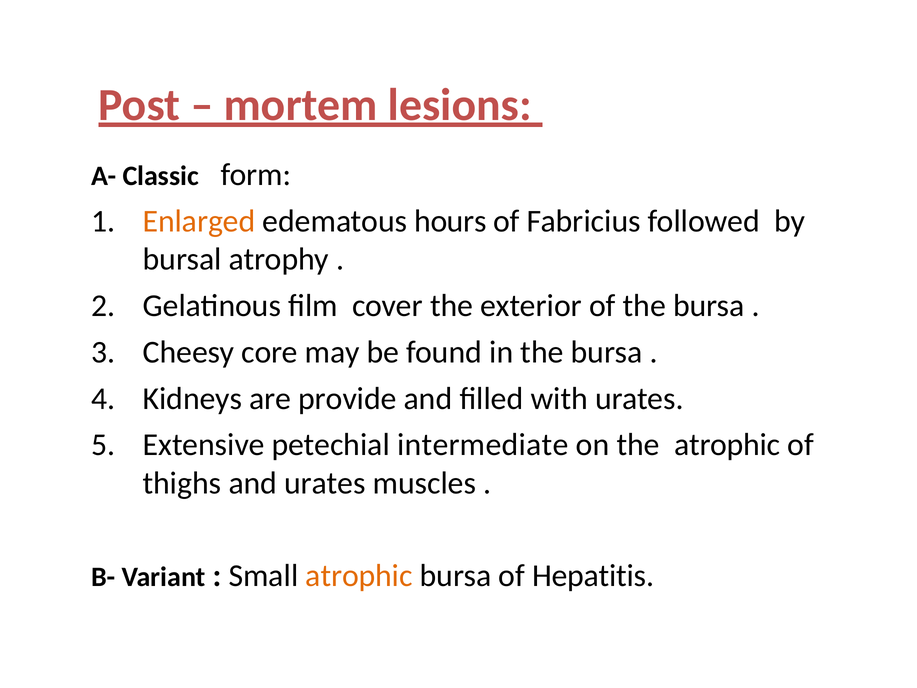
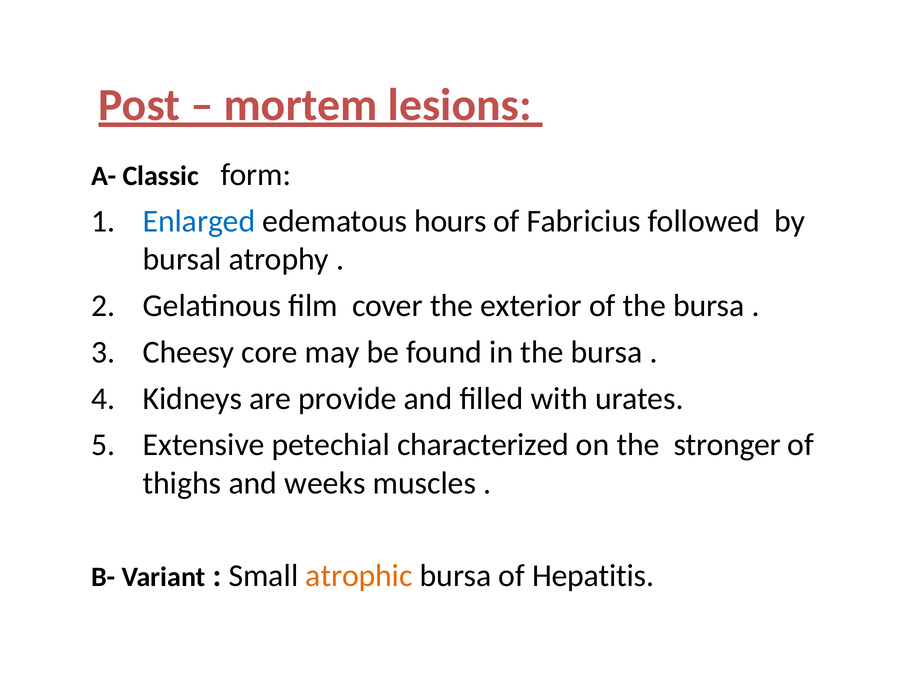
Enlarged colour: orange -> blue
intermediate: intermediate -> characterized
the atrophic: atrophic -> stronger
and urates: urates -> weeks
